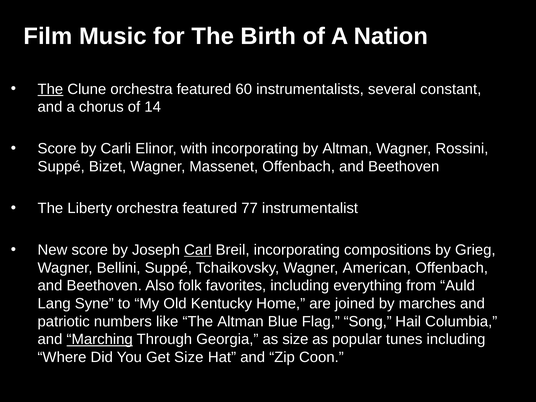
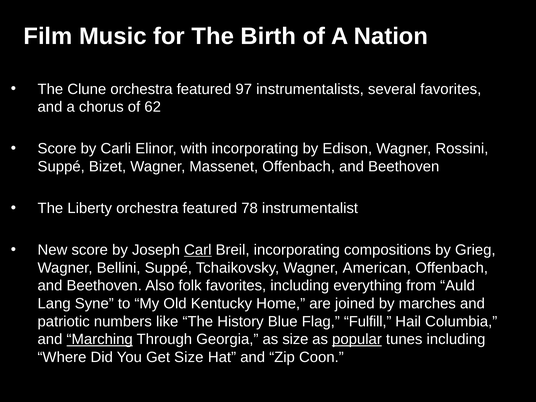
The at (50, 89) underline: present -> none
60: 60 -> 97
several constant: constant -> favorites
14: 14 -> 62
by Altman: Altman -> Edison
77: 77 -> 78
The Altman: Altman -> History
Song: Song -> Fulfill
popular underline: none -> present
